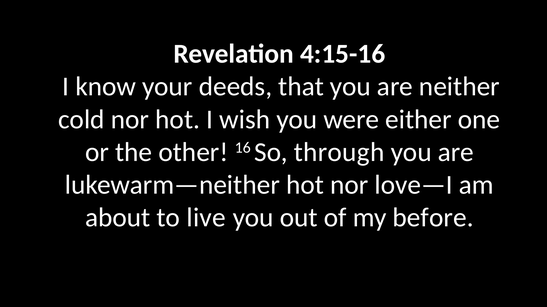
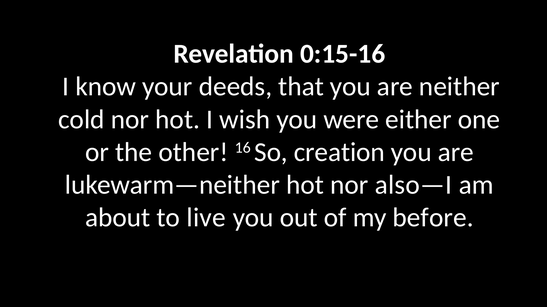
4:15-16: 4:15-16 -> 0:15-16
through: through -> creation
love—I: love—I -> also—I
